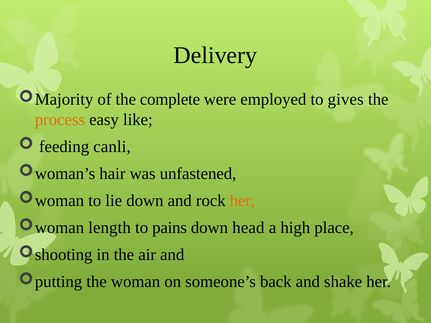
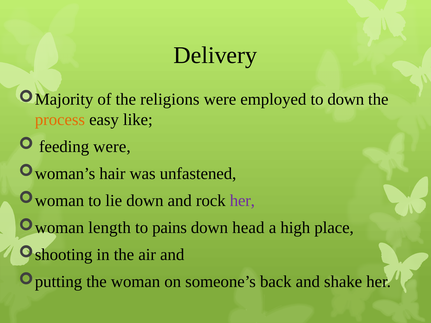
complete: complete -> religions
to gives: gives -> down
feeding canli: canli -> were
her at (242, 201) colour: orange -> purple
